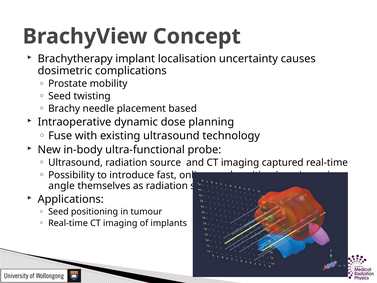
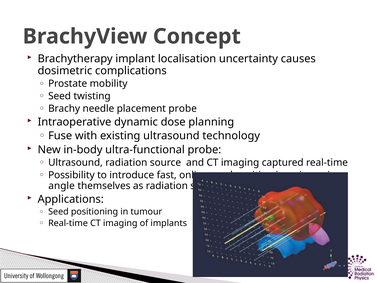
placement based: based -> probe
